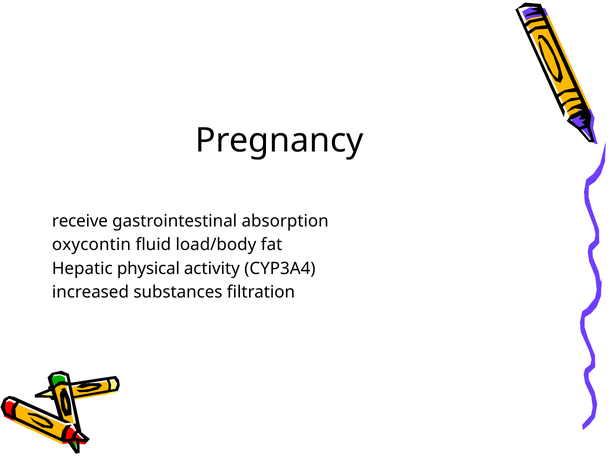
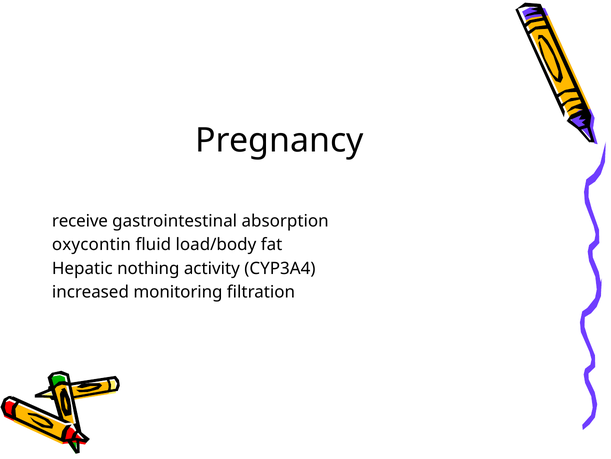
physical: physical -> nothing
substances: substances -> monitoring
